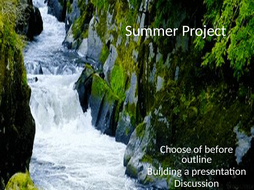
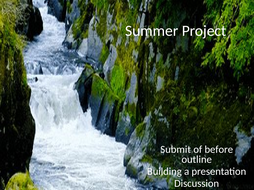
Choose: Choose -> Submit
